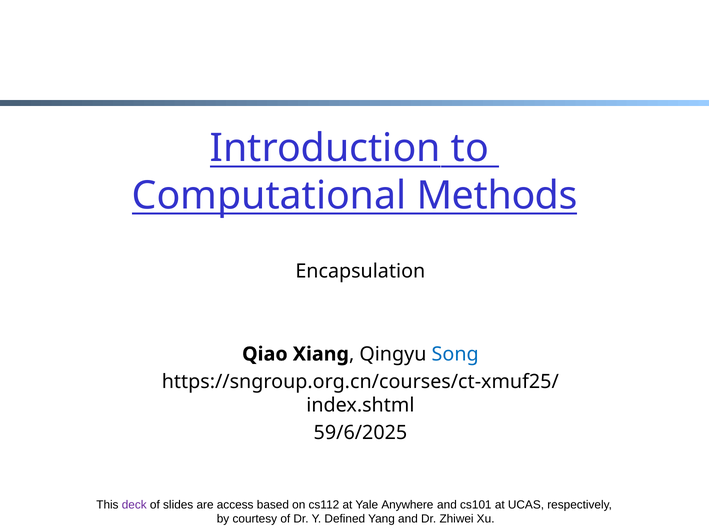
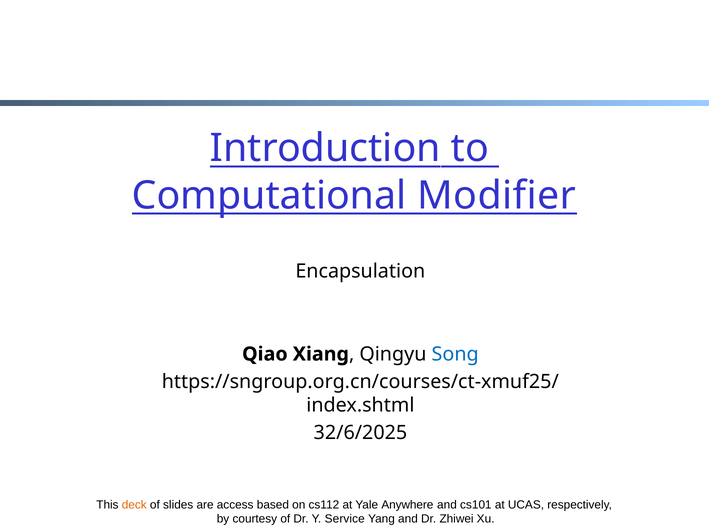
Methods: Methods -> Modifier
59/6/2025: 59/6/2025 -> 32/6/2025
deck colour: purple -> orange
Defined: Defined -> Service
